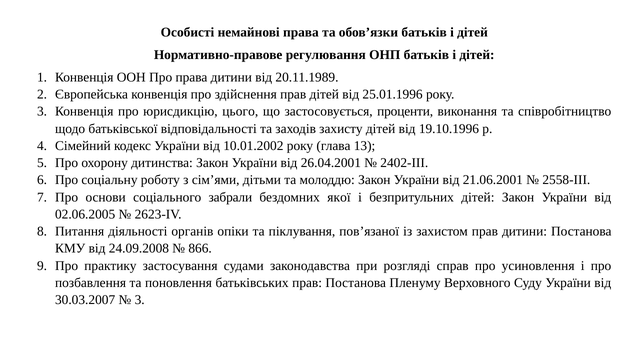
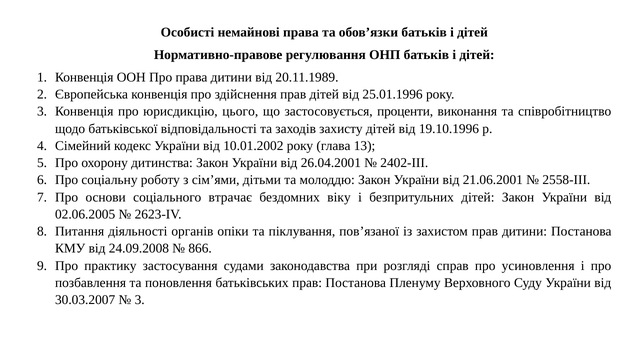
забрали: забрали -> втрачає
якої: якої -> віку
